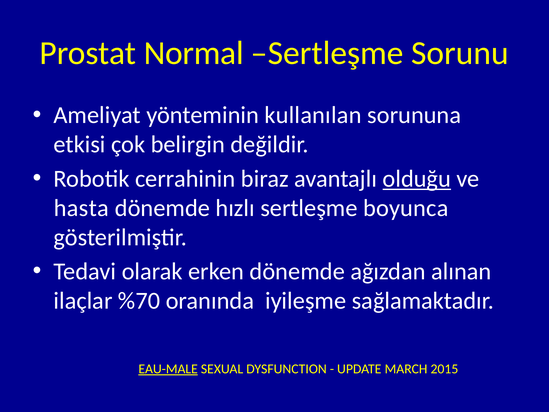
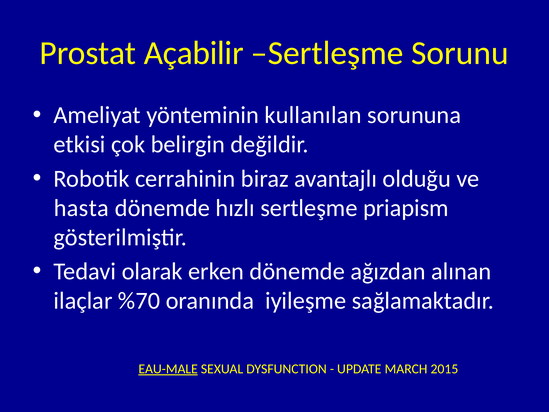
Normal: Normal -> Açabilir
olduğu underline: present -> none
boyunca: boyunca -> priapism
